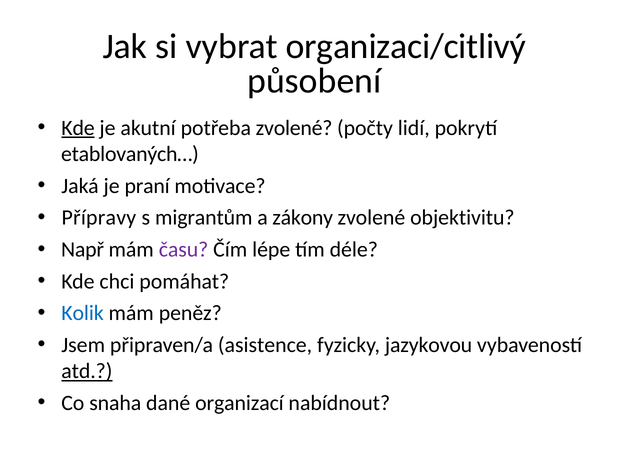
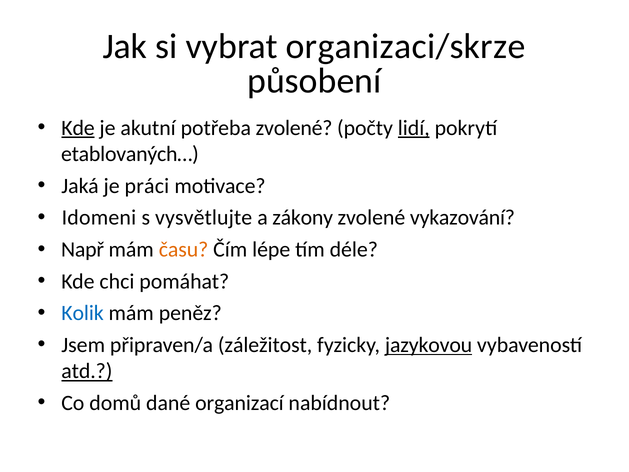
organizaci/citlivý: organizaci/citlivý -> organizaci/skrze
lidí underline: none -> present
praní: praní -> práci
Přípravy: Přípravy -> Idomeni
migrantům: migrantům -> vysvětlujte
objektivitu: objektivitu -> vykazování
času colour: purple -> orange
asistence: asistence -> záležitost
jazykovou underline: none -> present
snaha: snaha -> domů
